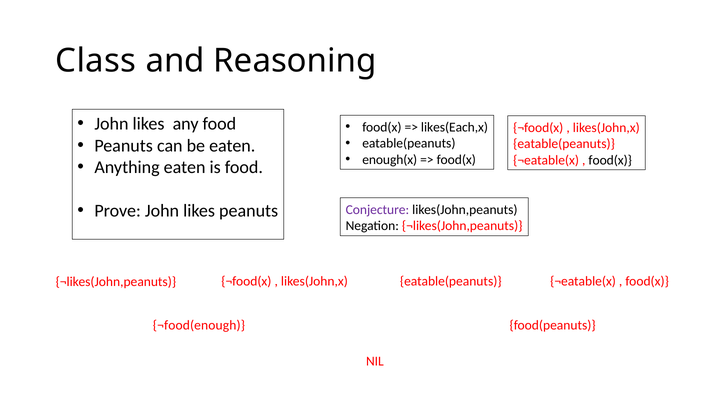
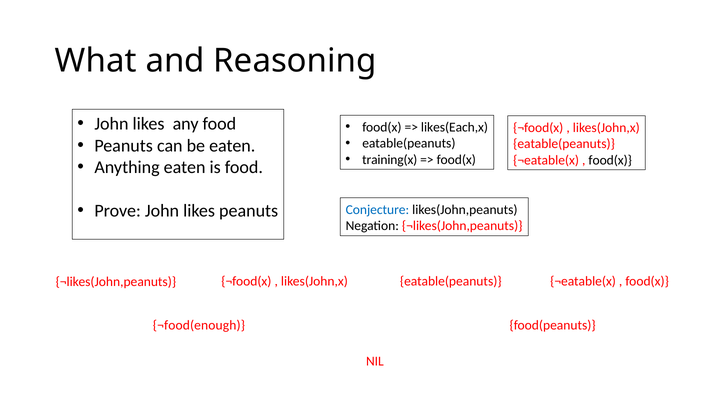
Class: Class -> What
enough(x: enough(x -> training(x
Conjecture colour: purple -> blue
